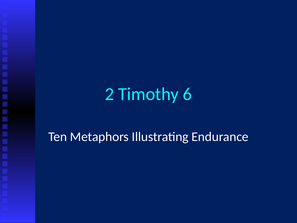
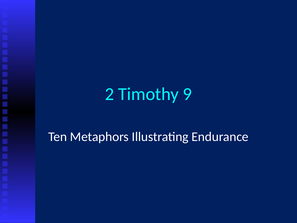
6: 6 -> 9
